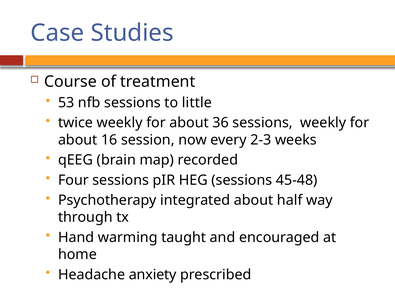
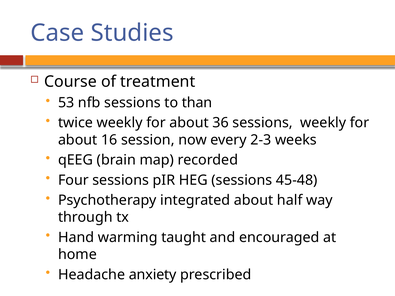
little: little -> than
